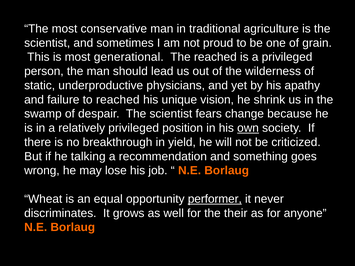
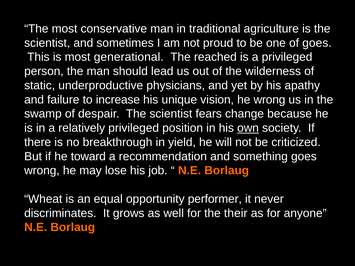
of grain: grain -> goes
to reached: reached -> increase
he shrink: shrink -> wrong
talking: talking -> toward
performer underline: present -> none
